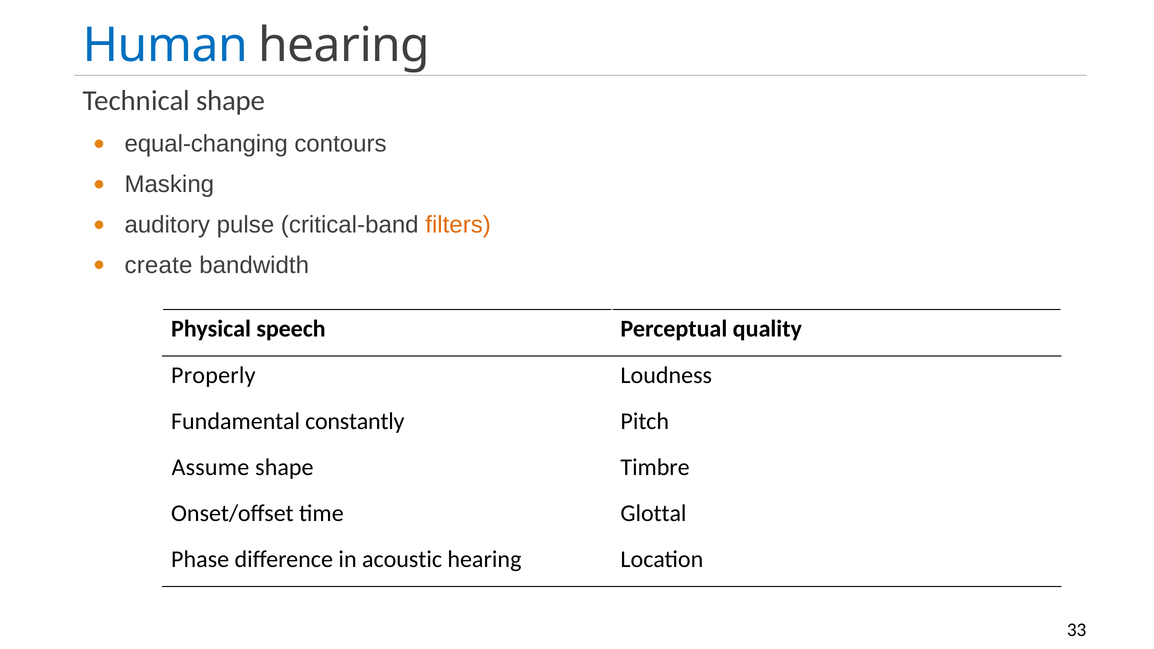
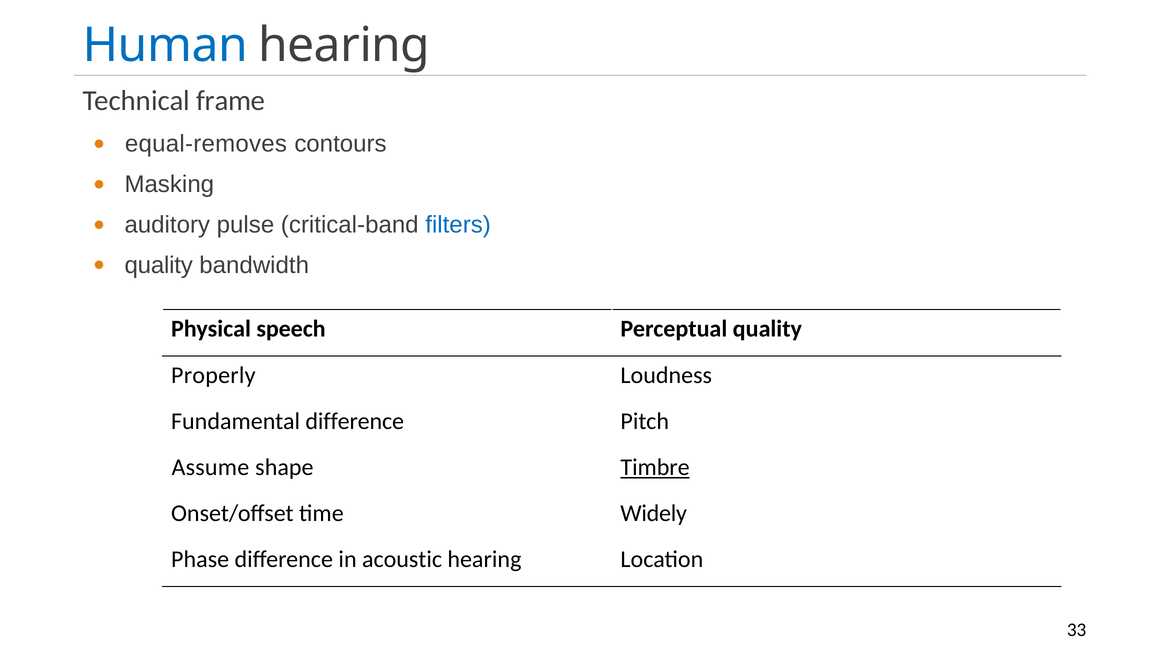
Technical shape: shape -> frame
equal-changing: equal-changing -> equal-removes
filters colour: orange -> blue
create at (158, 265): create -> quality
Fundamental constantly: constantly -> difference
Timbre underline: none -> present
Glottal: Glottal -> Widely
